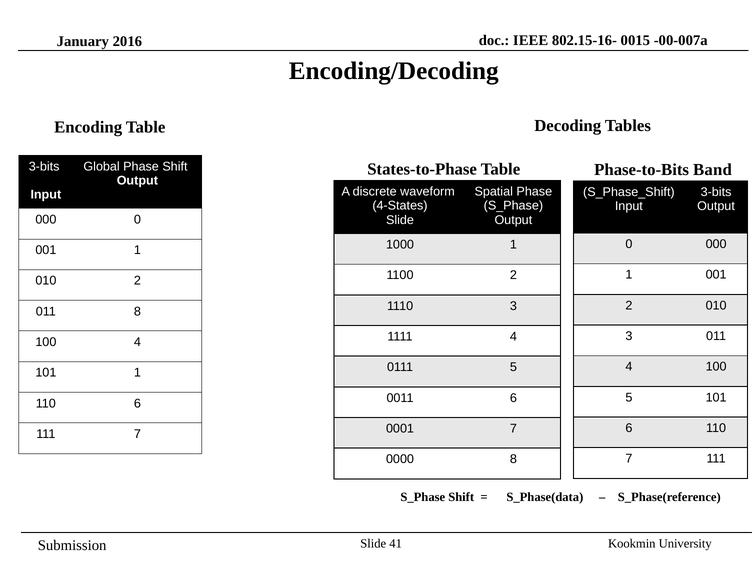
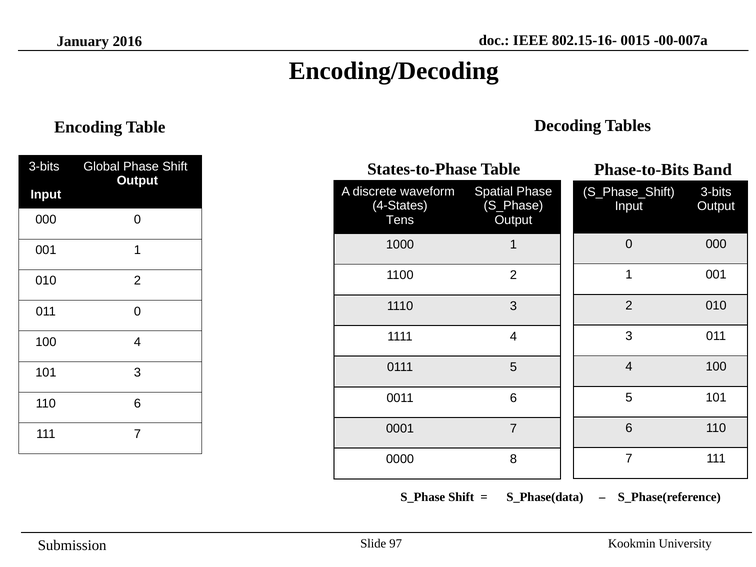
Slide at (400, 220): Slide -> Tens
011 8: 8 -> 0
101 1: 1 -> 3
41: 41 -> 97
